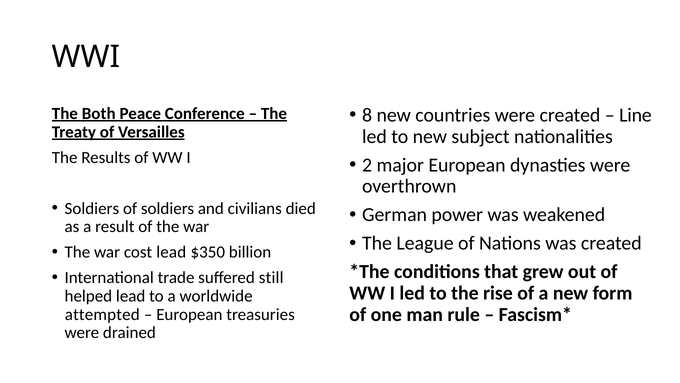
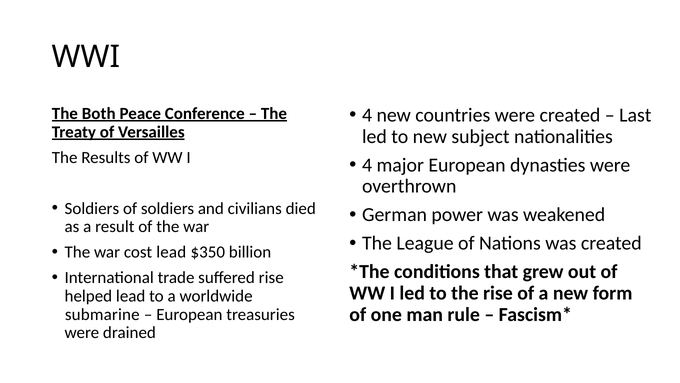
8 at (367, 115): 8 -> 4
Line: Line -> Last
2 at (367, 165): 2 -> 4
suffered still: still -> rise
attempted: attempted -> submarine
